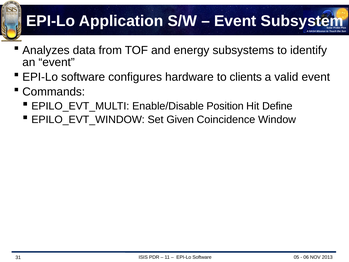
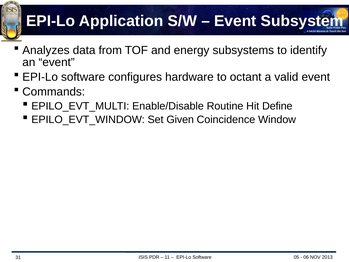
clients: clients -> octant
Position: Position -> Routine
